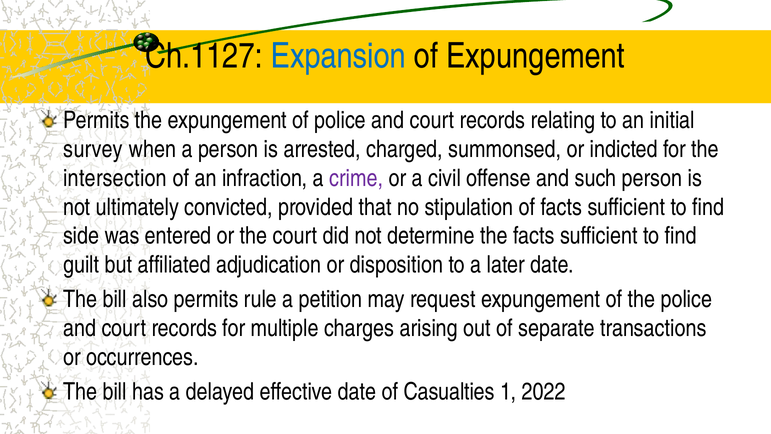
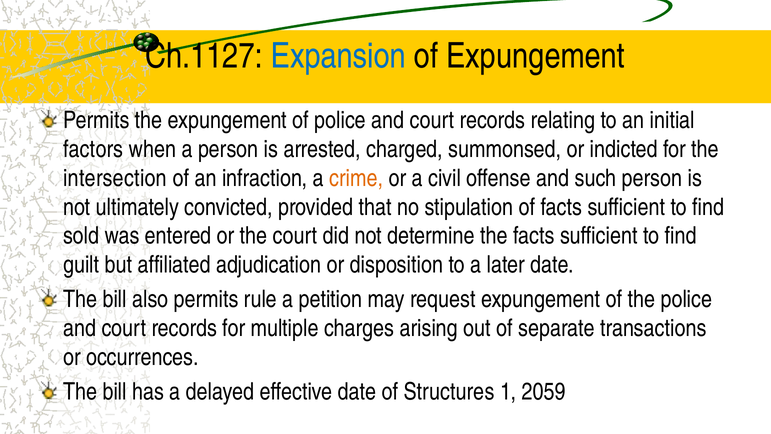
survey: survey -> factors
crime colour: purple -> orange
side: side -> sold
Casualties: Casualties -> Structures
2022: 2022 -> 2059
